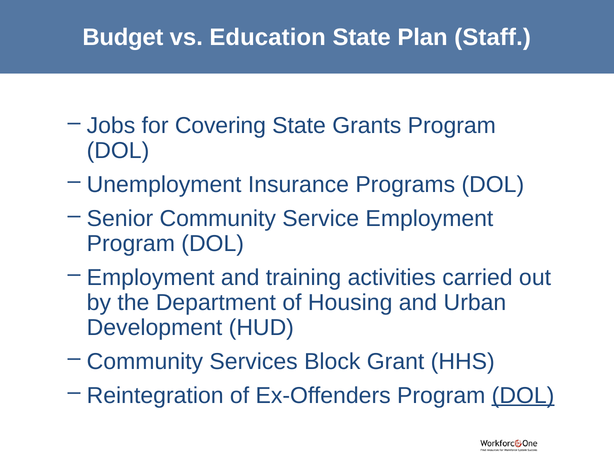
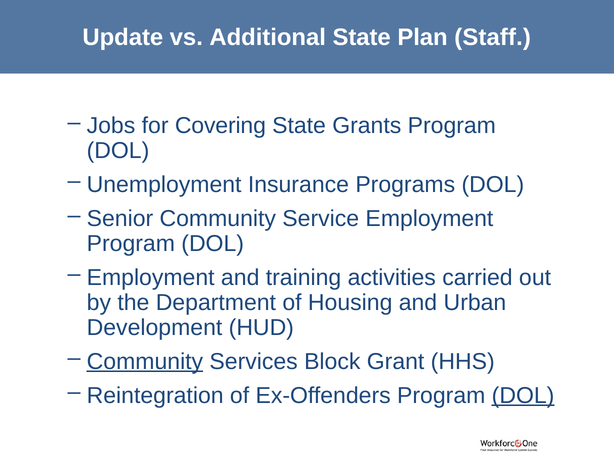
Budget: Budget -> Update
Education: Education -> Additional
Community at (145, 362) underline: none -> present
